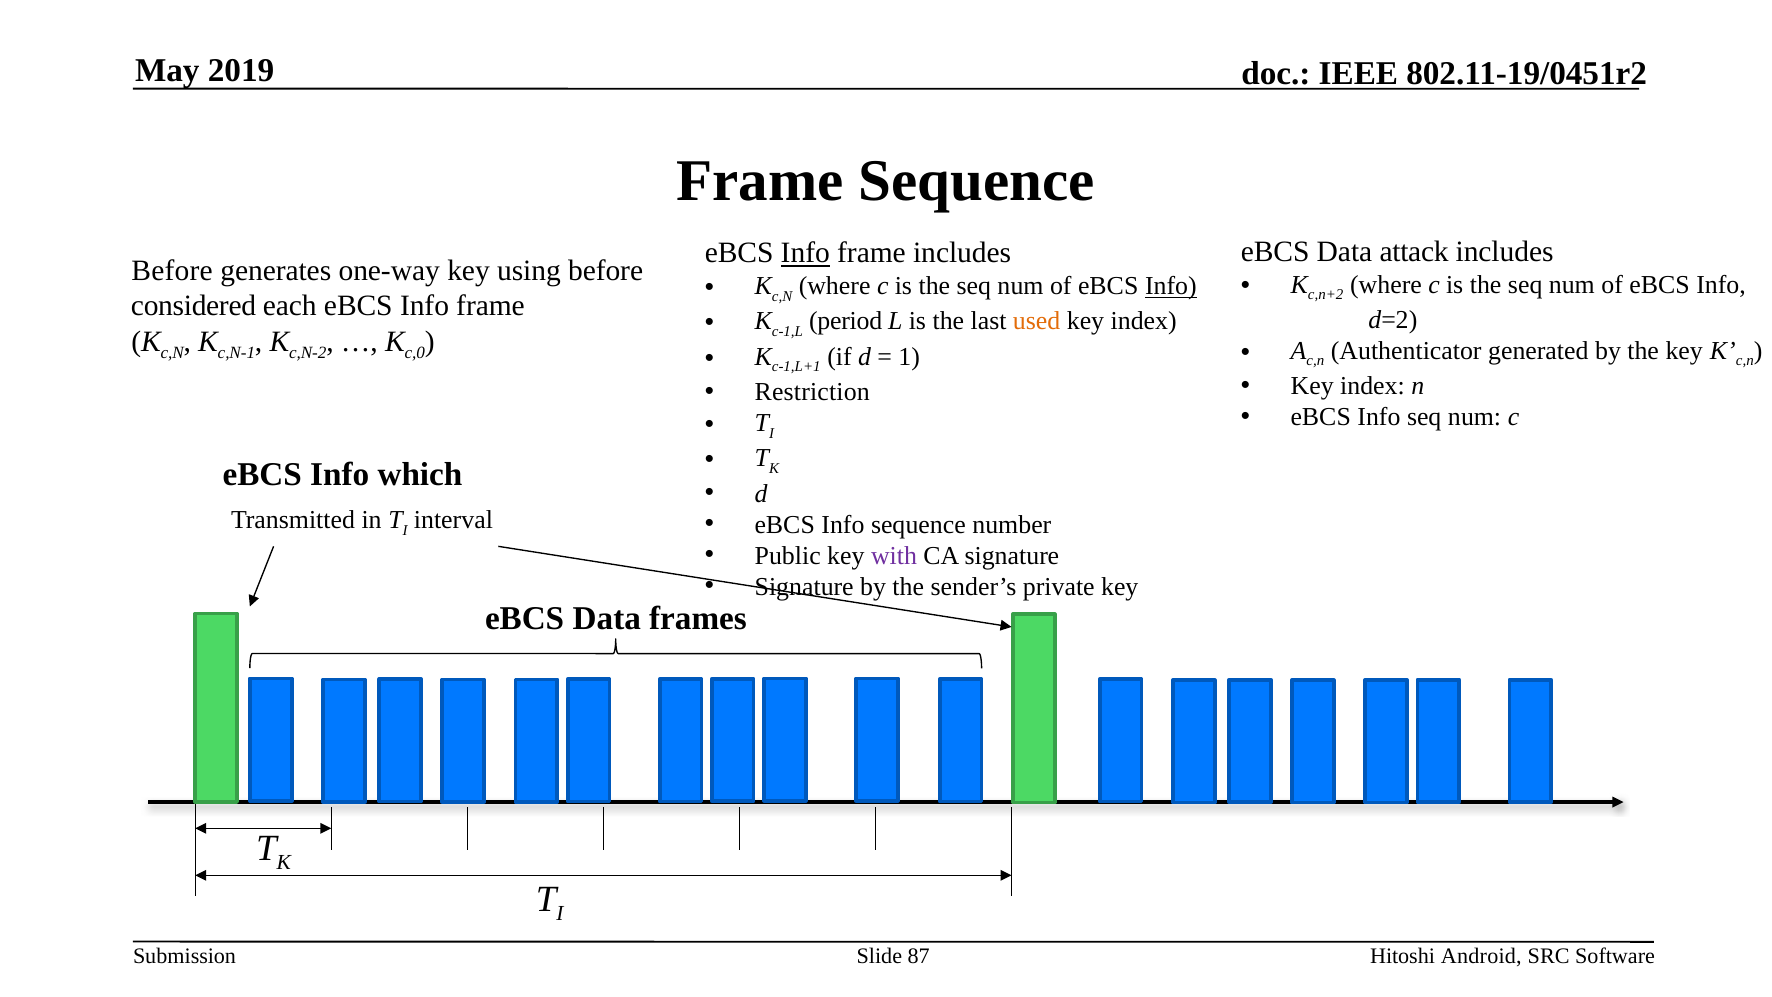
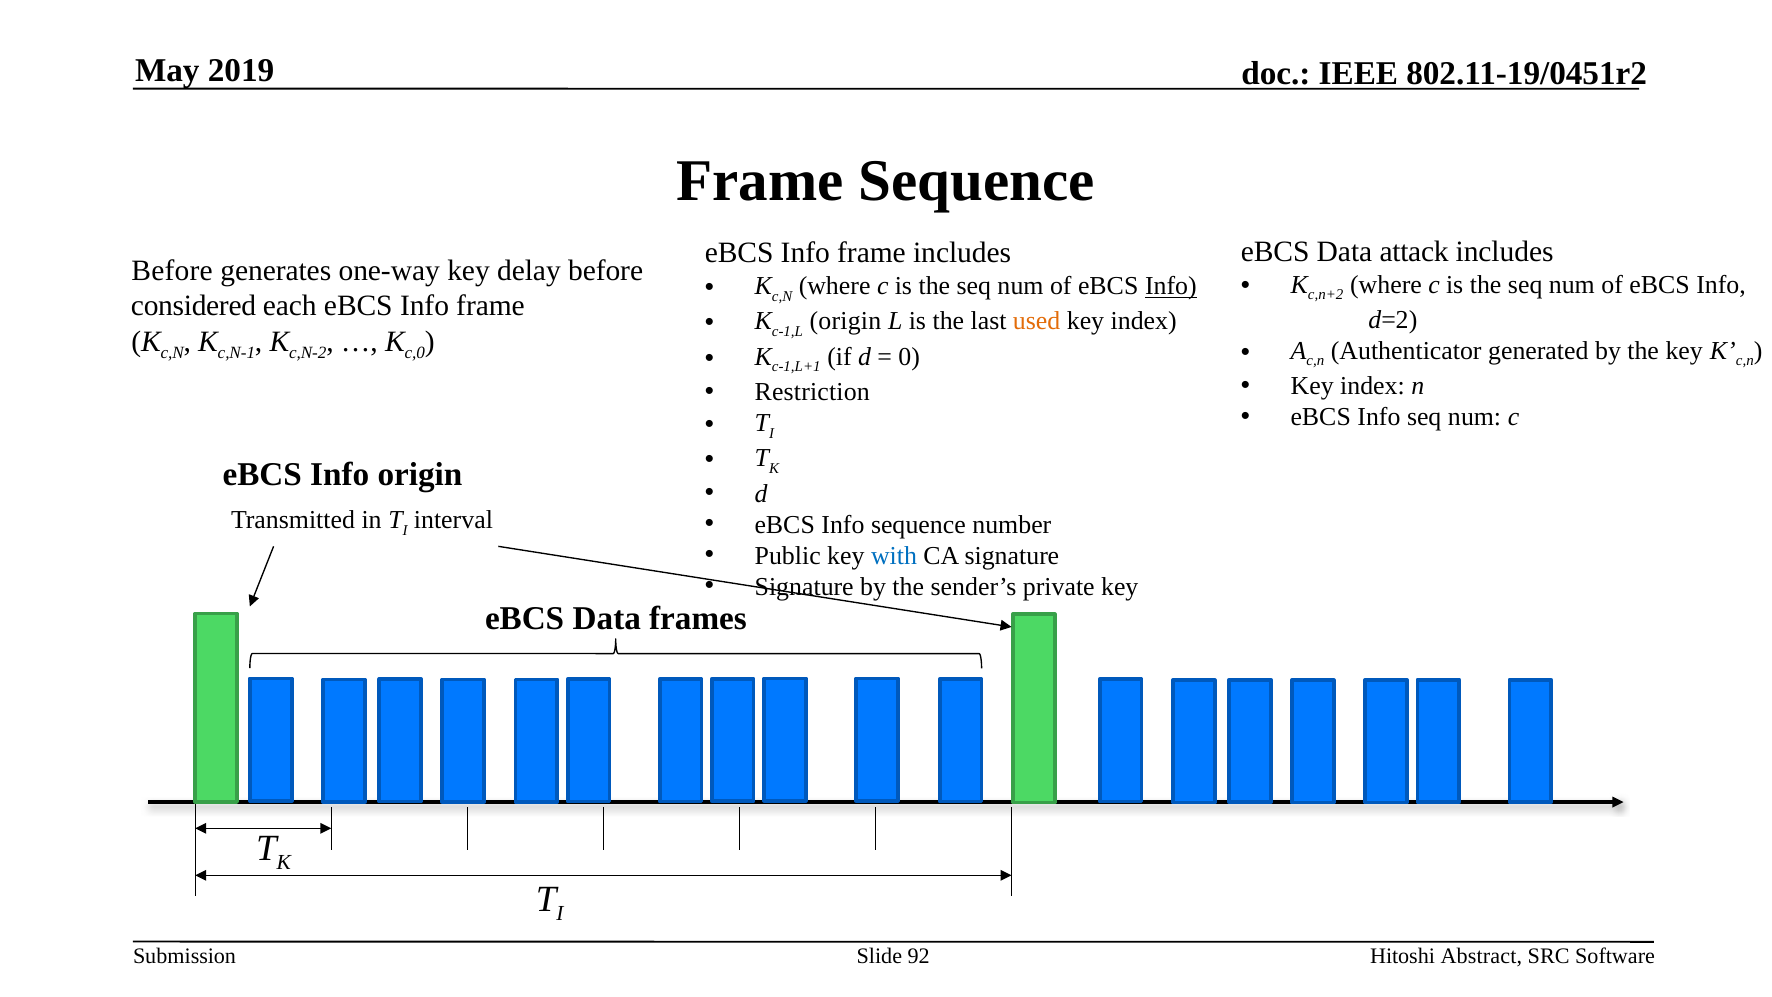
Info at (805, 253) underline: present -> none
using: using -> delay
period at (846, 321): period -> origin
1: 1 -> 0
Info which: which -> origin
with colour: purple -> blue
87: 87 -> 92
Android: Android -> Abstract
